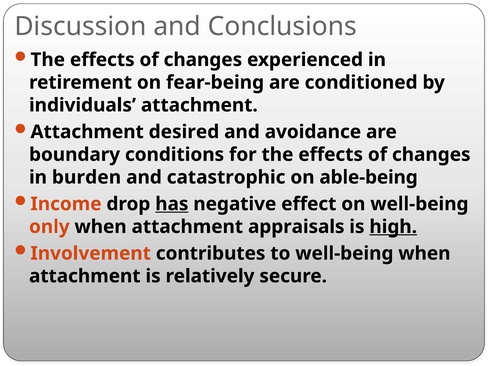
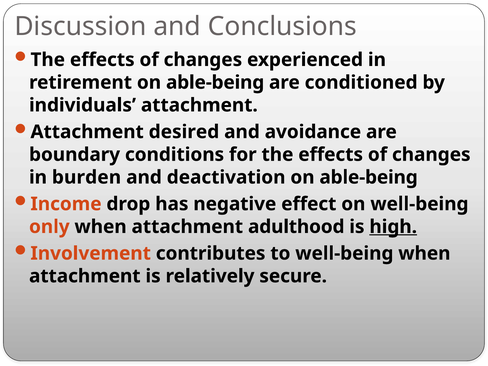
retirement on fear-being: fear-being -> able-being
catastrophic: catastrophic -> deactivation
has underline: present -> none
appraisals: appraisals -> adulthood
